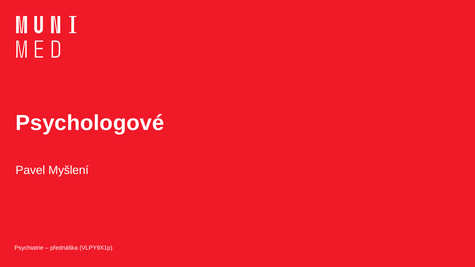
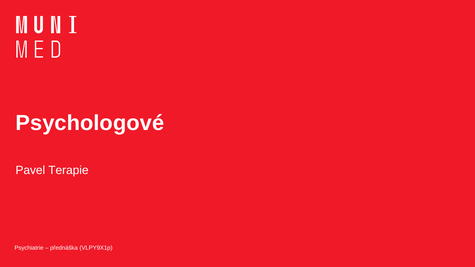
Myšlení: Myšlení -> Terapie
